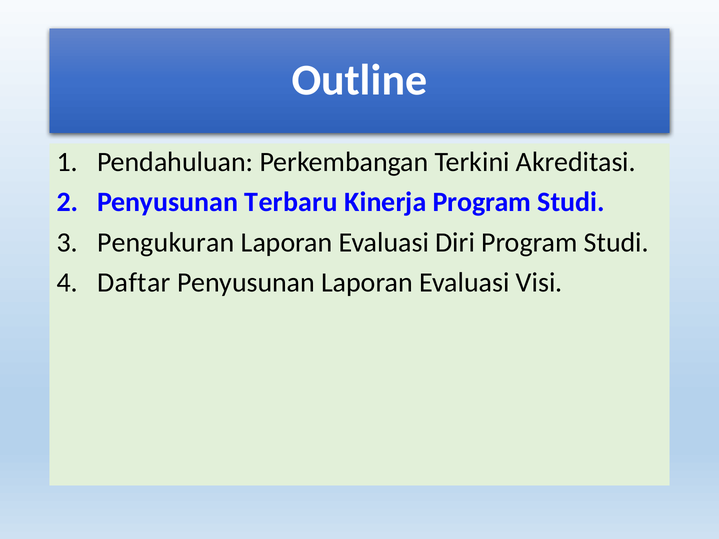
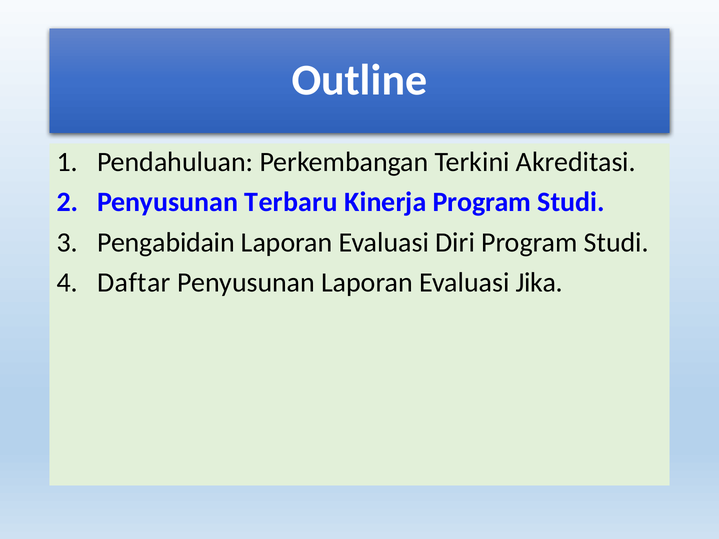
Pengukuran: Pengukuran -> Pengabidain
Visi: Visi -> Jika
